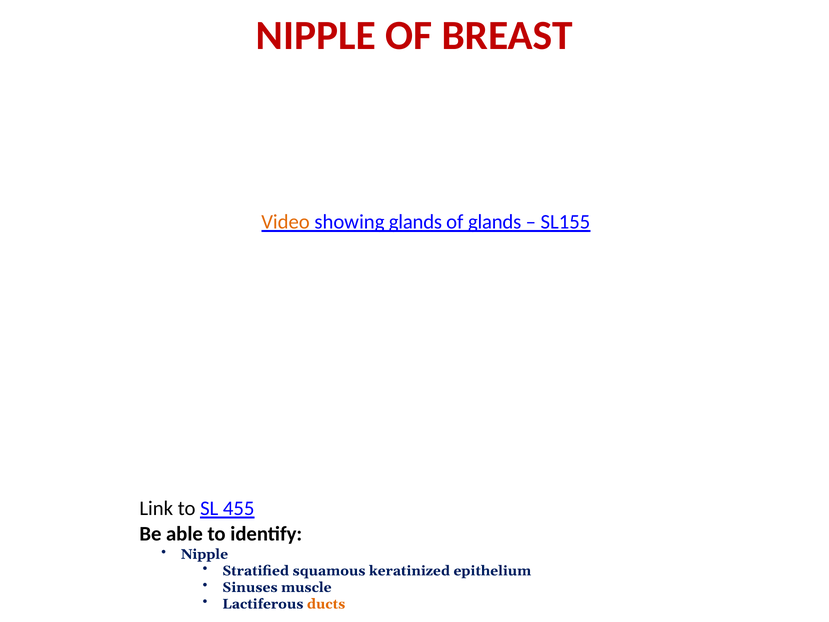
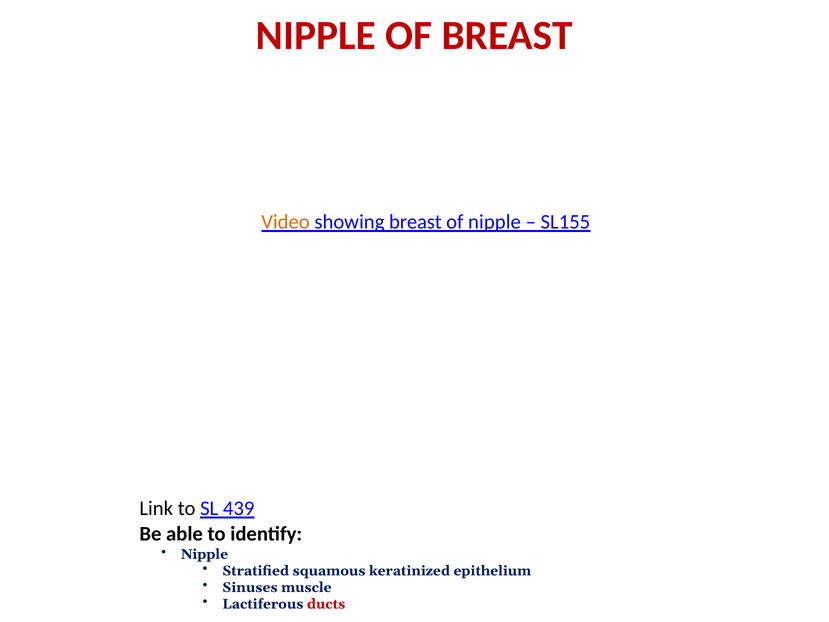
showing glands: glands -> breast
of glands: glands -> nipple
455: 455 -> 439
ducts colour: orange -> red
